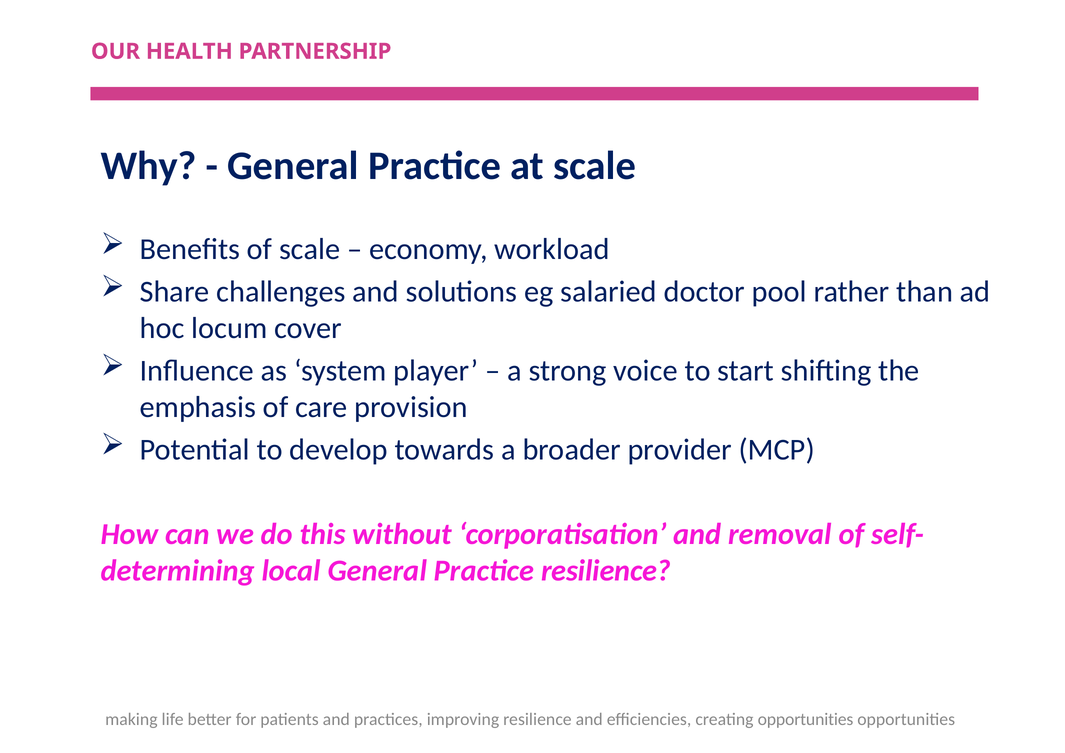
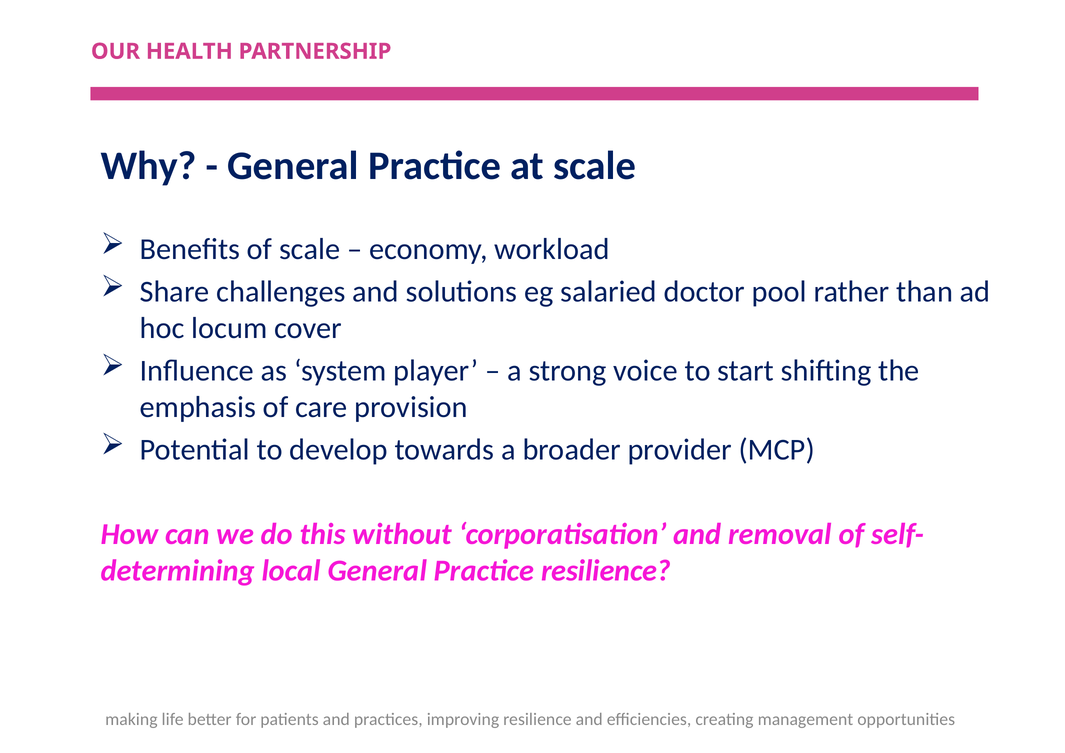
creating opportunities: opportunities -> management
